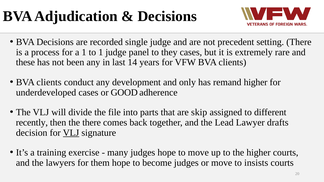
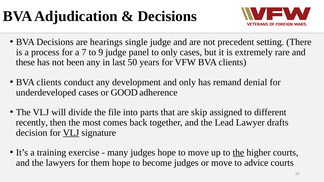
recorded: recorded -> hearings
a 1: 1 -> 7
to 1: 1 -> 9
to they: they -> only
14: 14 -> 50
remand higher: higher -> denial
the there: there -> most
the at (238, 153) underline: none -> present
insists: insists -> advice
